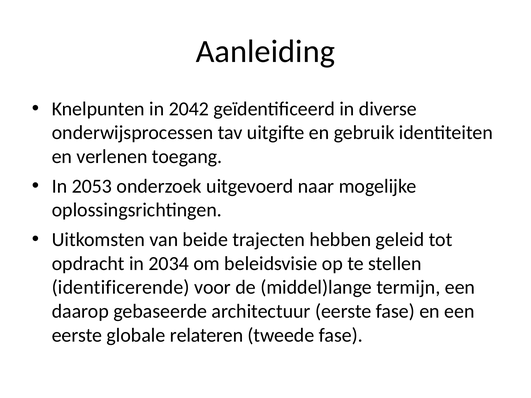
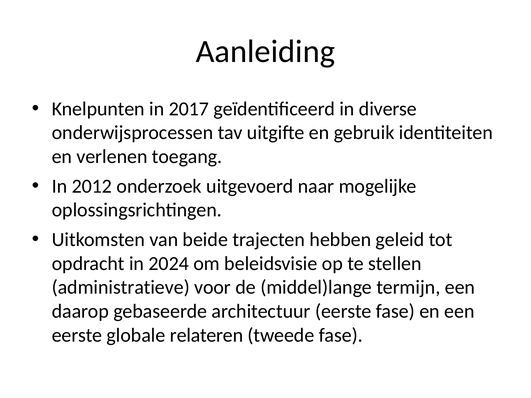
2042: 2042 -> 2017
2053: 2053 -> 2012
2034: 2034 -> 2024
identificerende: identificerende -> administratieve
